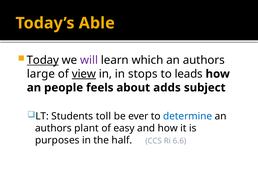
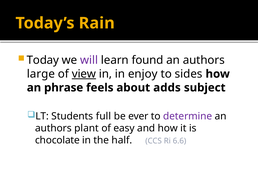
Able: Able -> Rain
Today underline: present -> none
which: which -> found
stops: stops -> enjoy
leads: leads -> sides
people: people -> phrase
toll: toll -> full
determine colour: blue -> purple
purposes: purposes -> chocolate
